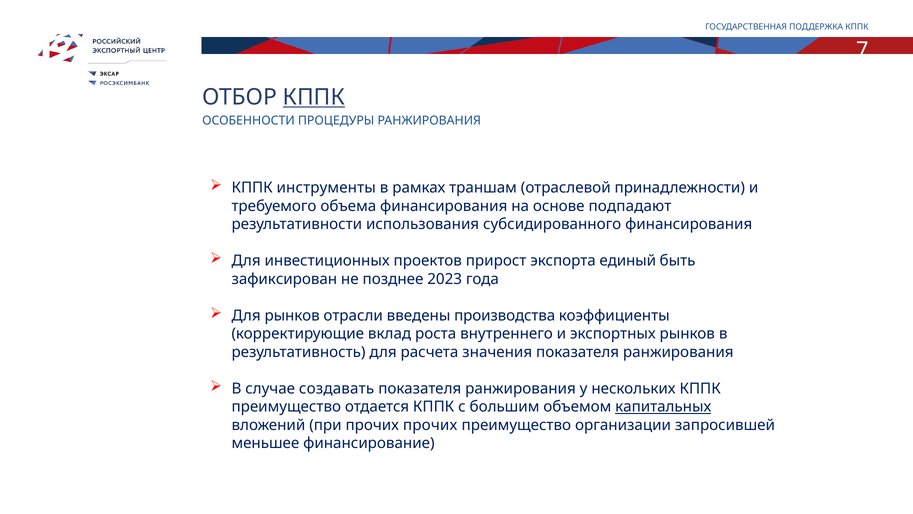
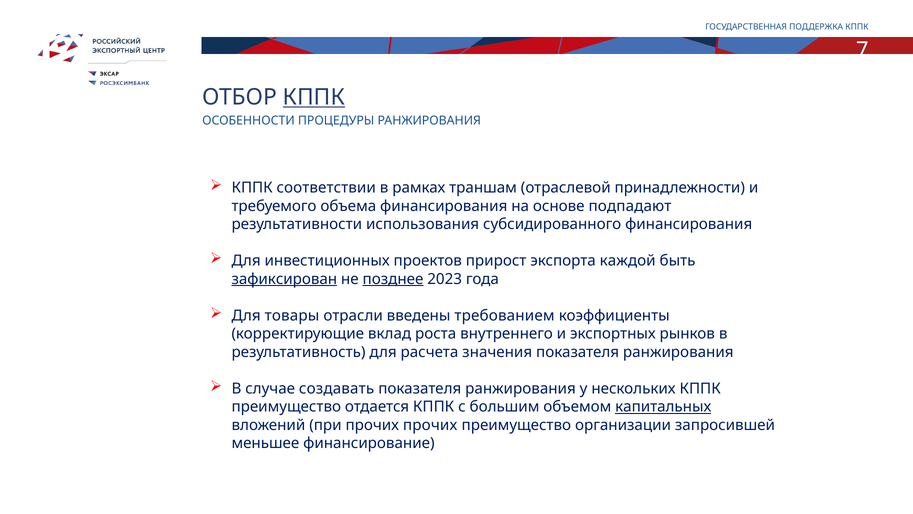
инструменты: инструменты -> соответствии
единый: единый -> каждой
зафиксирован underline: none -> present
позднее underline: none -> present
Для рынков: рынков -> товары
производства: производства -> требованием
